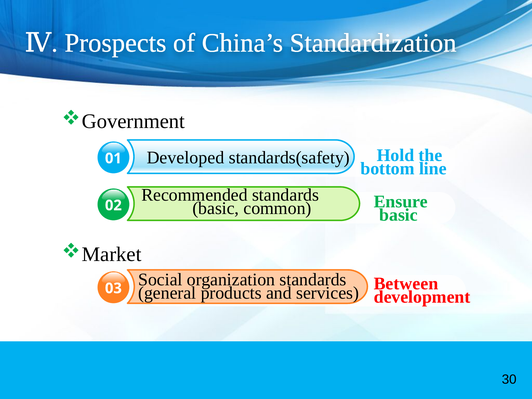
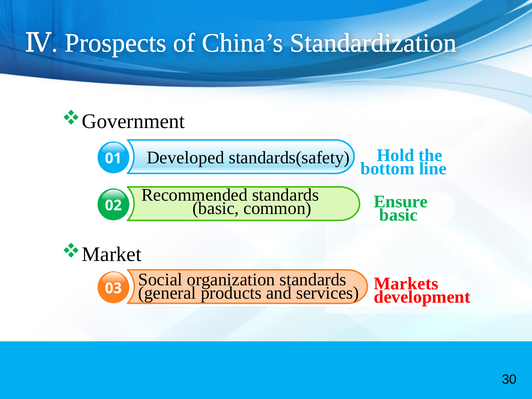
Between: Between -> Markets
